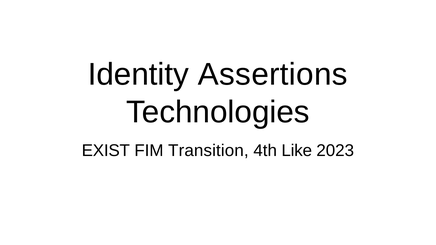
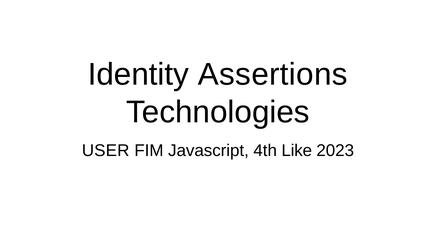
EXIST: EXIST -> USER
Transition: Transition -> Javascript
